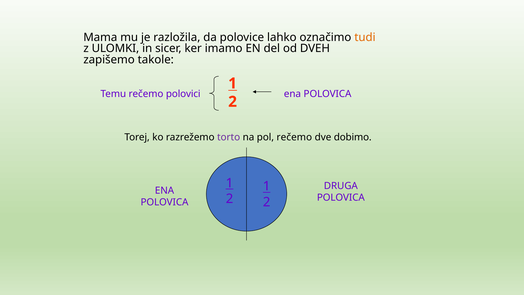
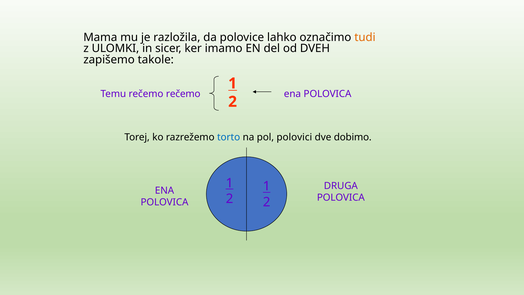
rečemo polovici: polovici -> rečemo
torto colour: purple -> blue
pol rečemo: rečemo -> polovici
